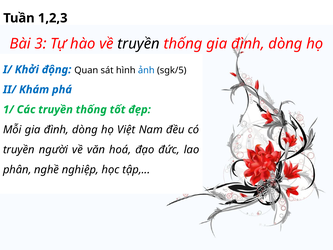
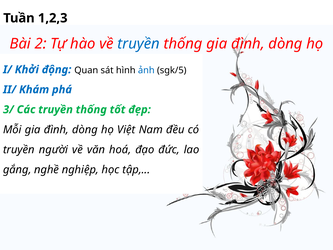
3: 3 -> 2
truyền at (139, 44) colour: black -> blue
1/: 1/ -> 3/
phân: phân -> gắng
